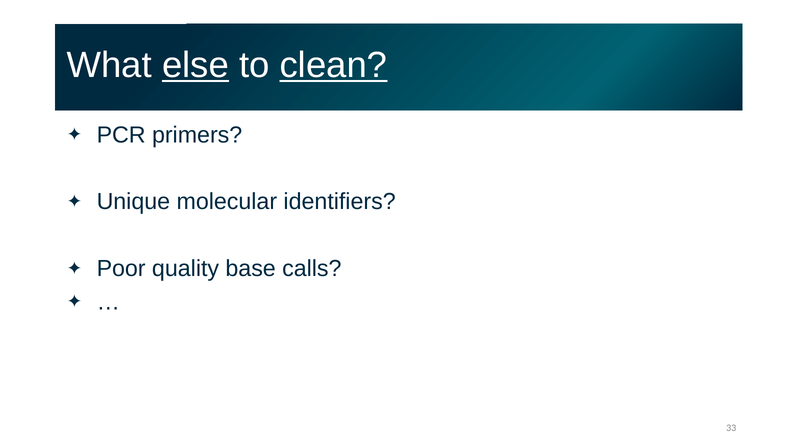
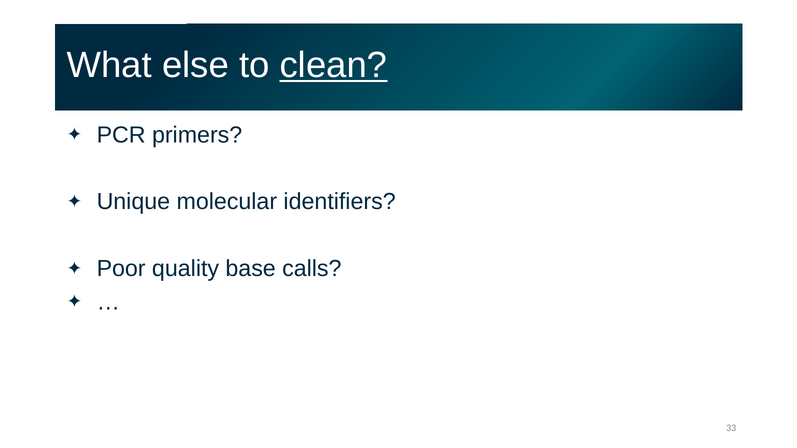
else underline: present -> none
